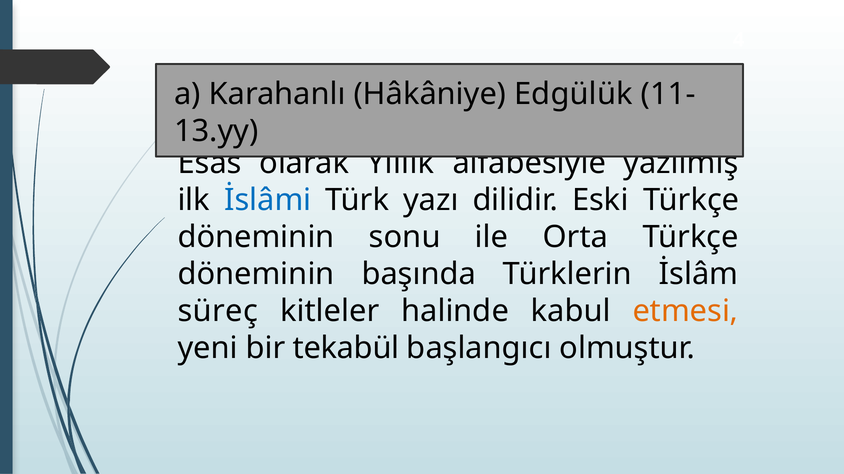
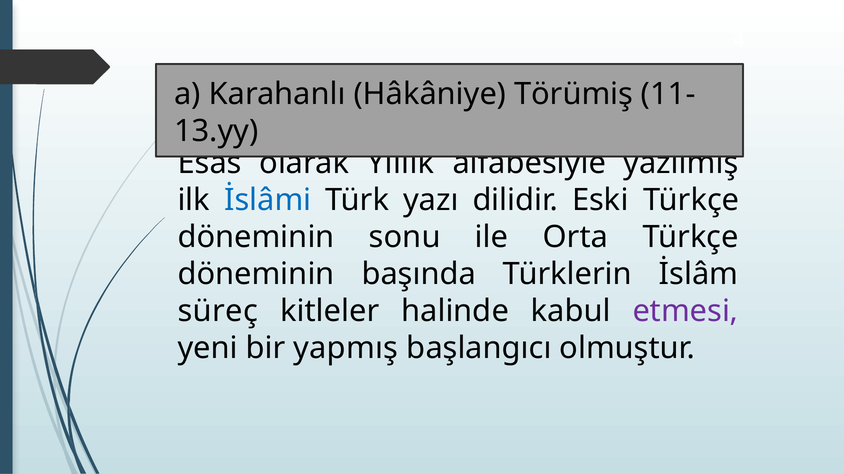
Edgülük: Edgülük -> Törümiş
etmesi colour: orange -> purple
tekabül: tekabül -> yapmış
